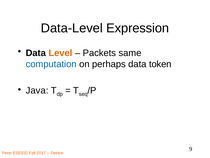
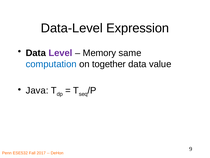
Level colour: orange -> purple
Packets: Packets -> Memory
perhaps: perhaps -> together
token: token -> value
